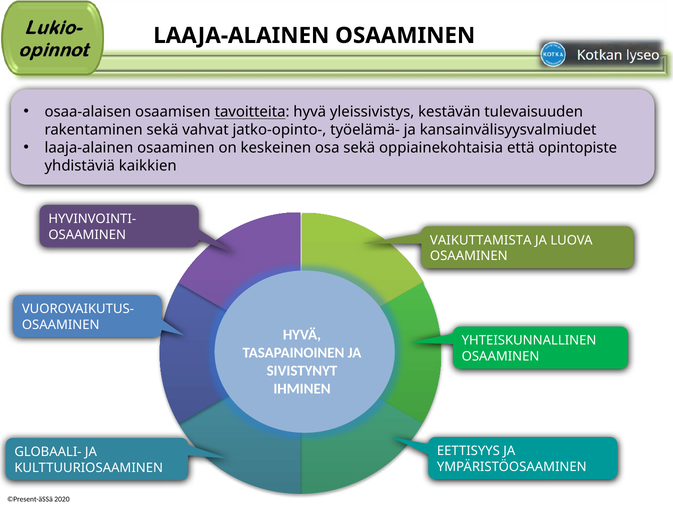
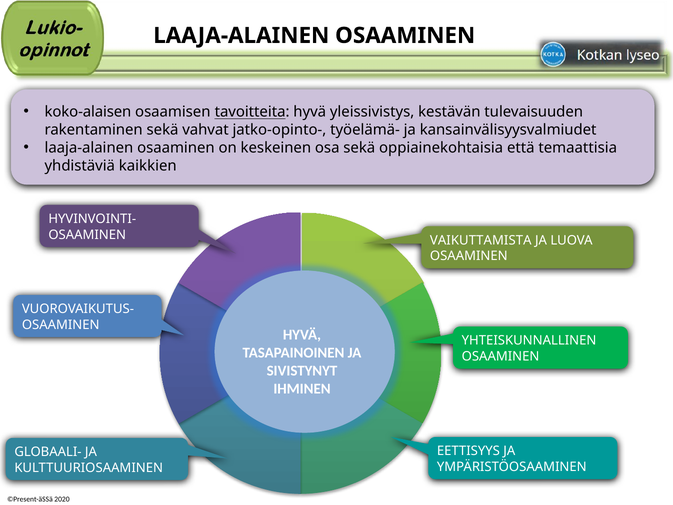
osaa-alaisen: osaa-alaisen -> koko-alaisen
opintopiste: opintopiste -> temaattisia
